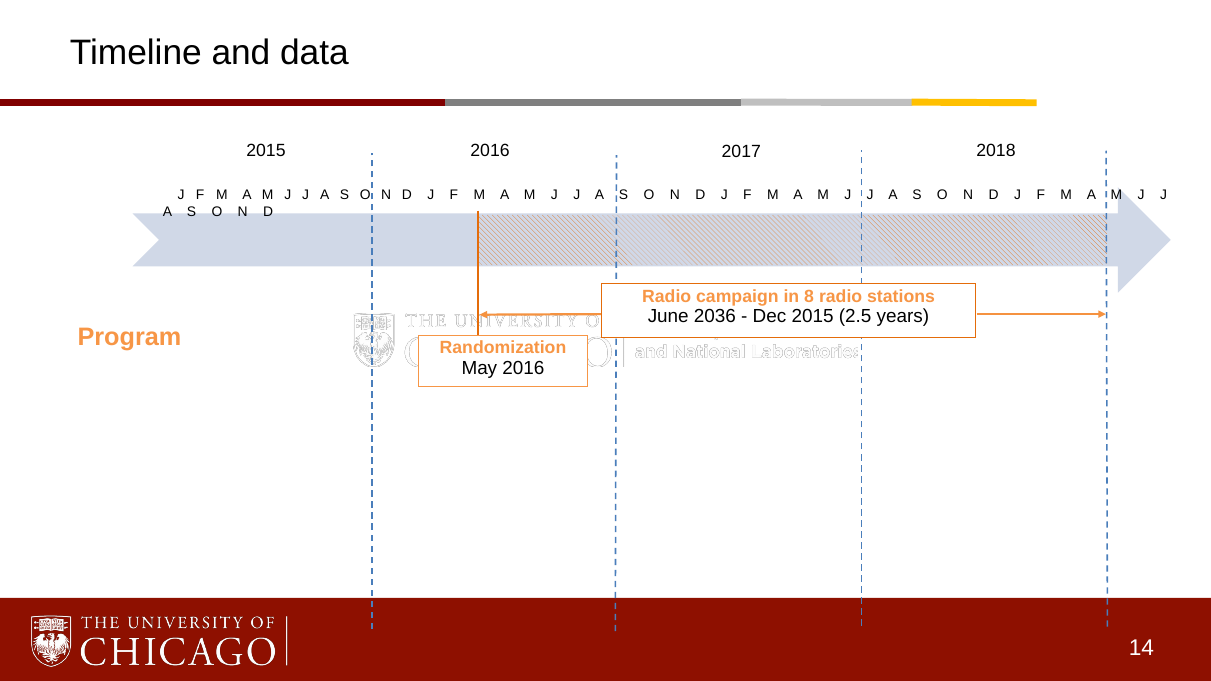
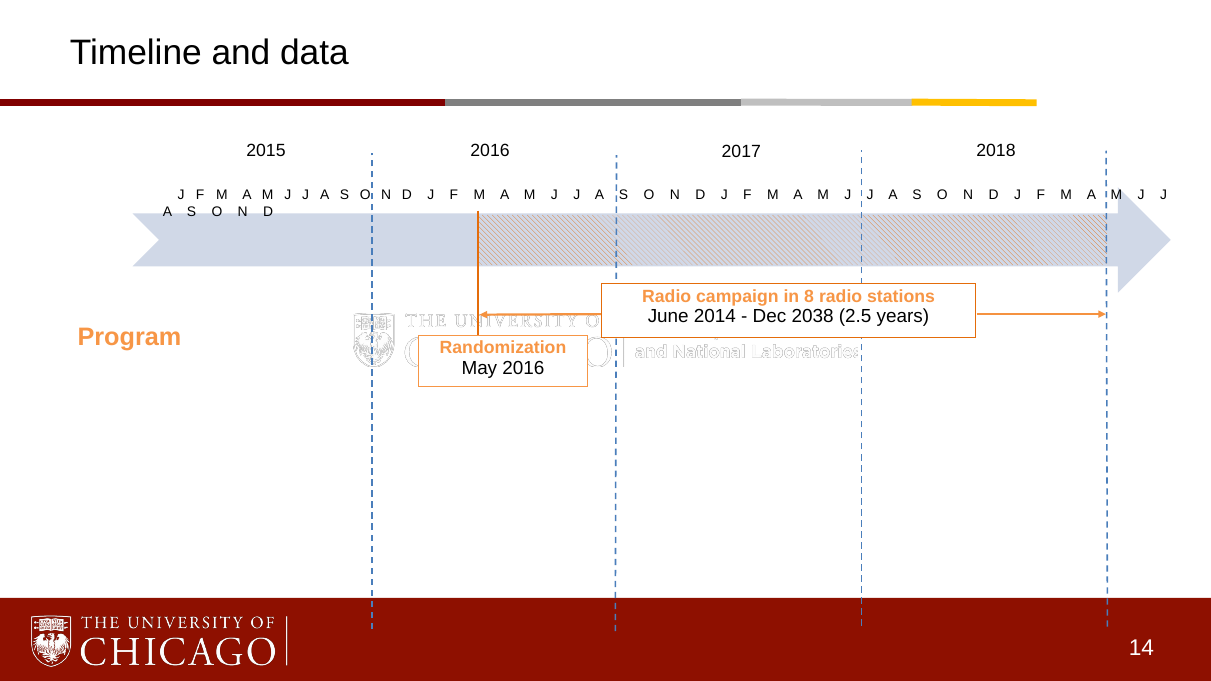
2036: 2036 -> 2014
Dec 2015: 2015 -> 2038
